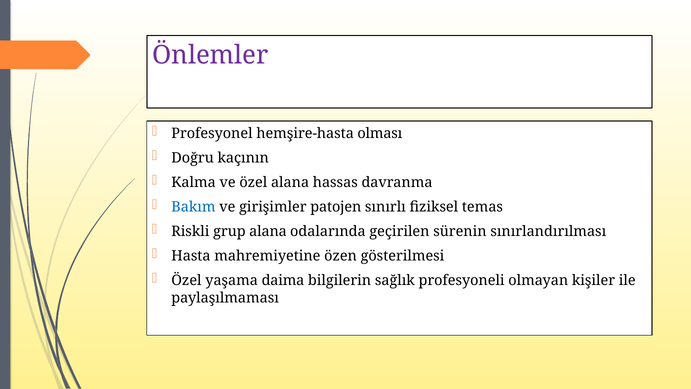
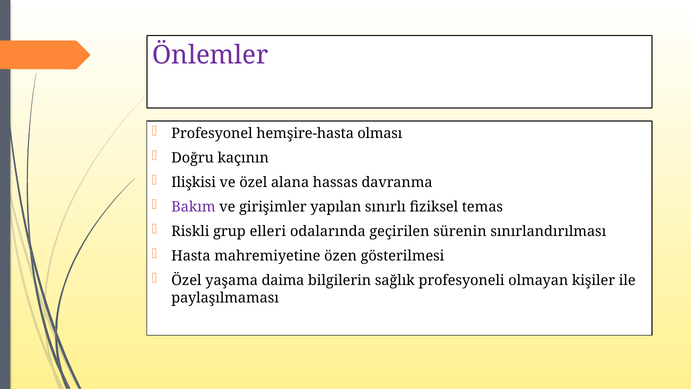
Kalma: Kalma -> Ilişkisi
Bakım colour: blue -> purple
patojen: patojen -> yapılan
grup alana: alana -> elleri
